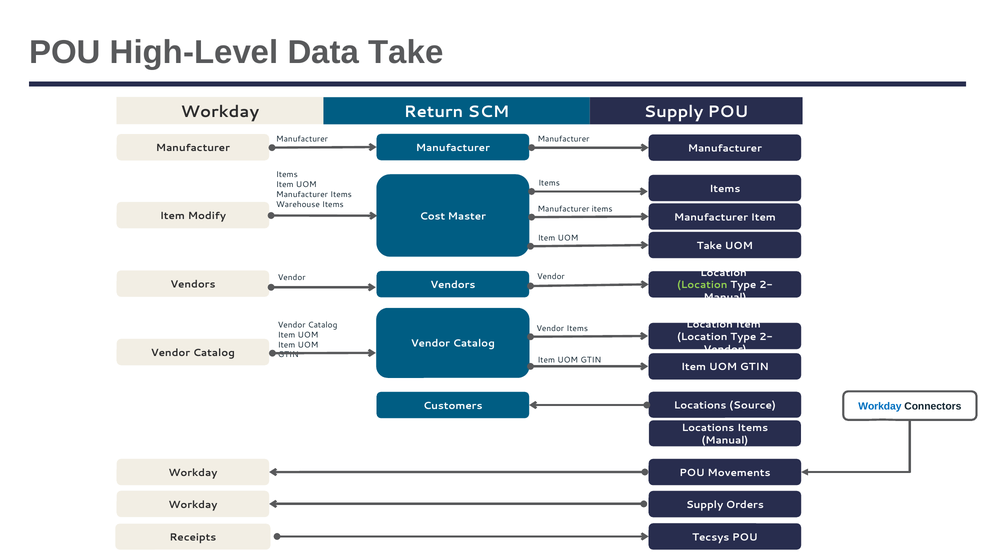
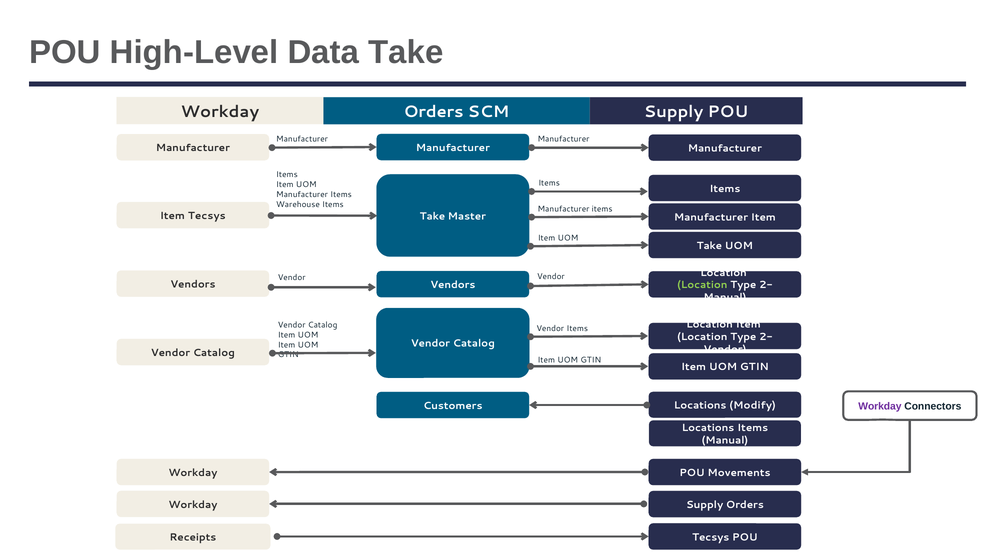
Workday Return: Return -> Orders
Item Modify: Modify -> Tecsys
Cost at (432, 216): Cost -> Take
Workday at (880, 406) colour: blue -> purple
Source: Source -> Modify
